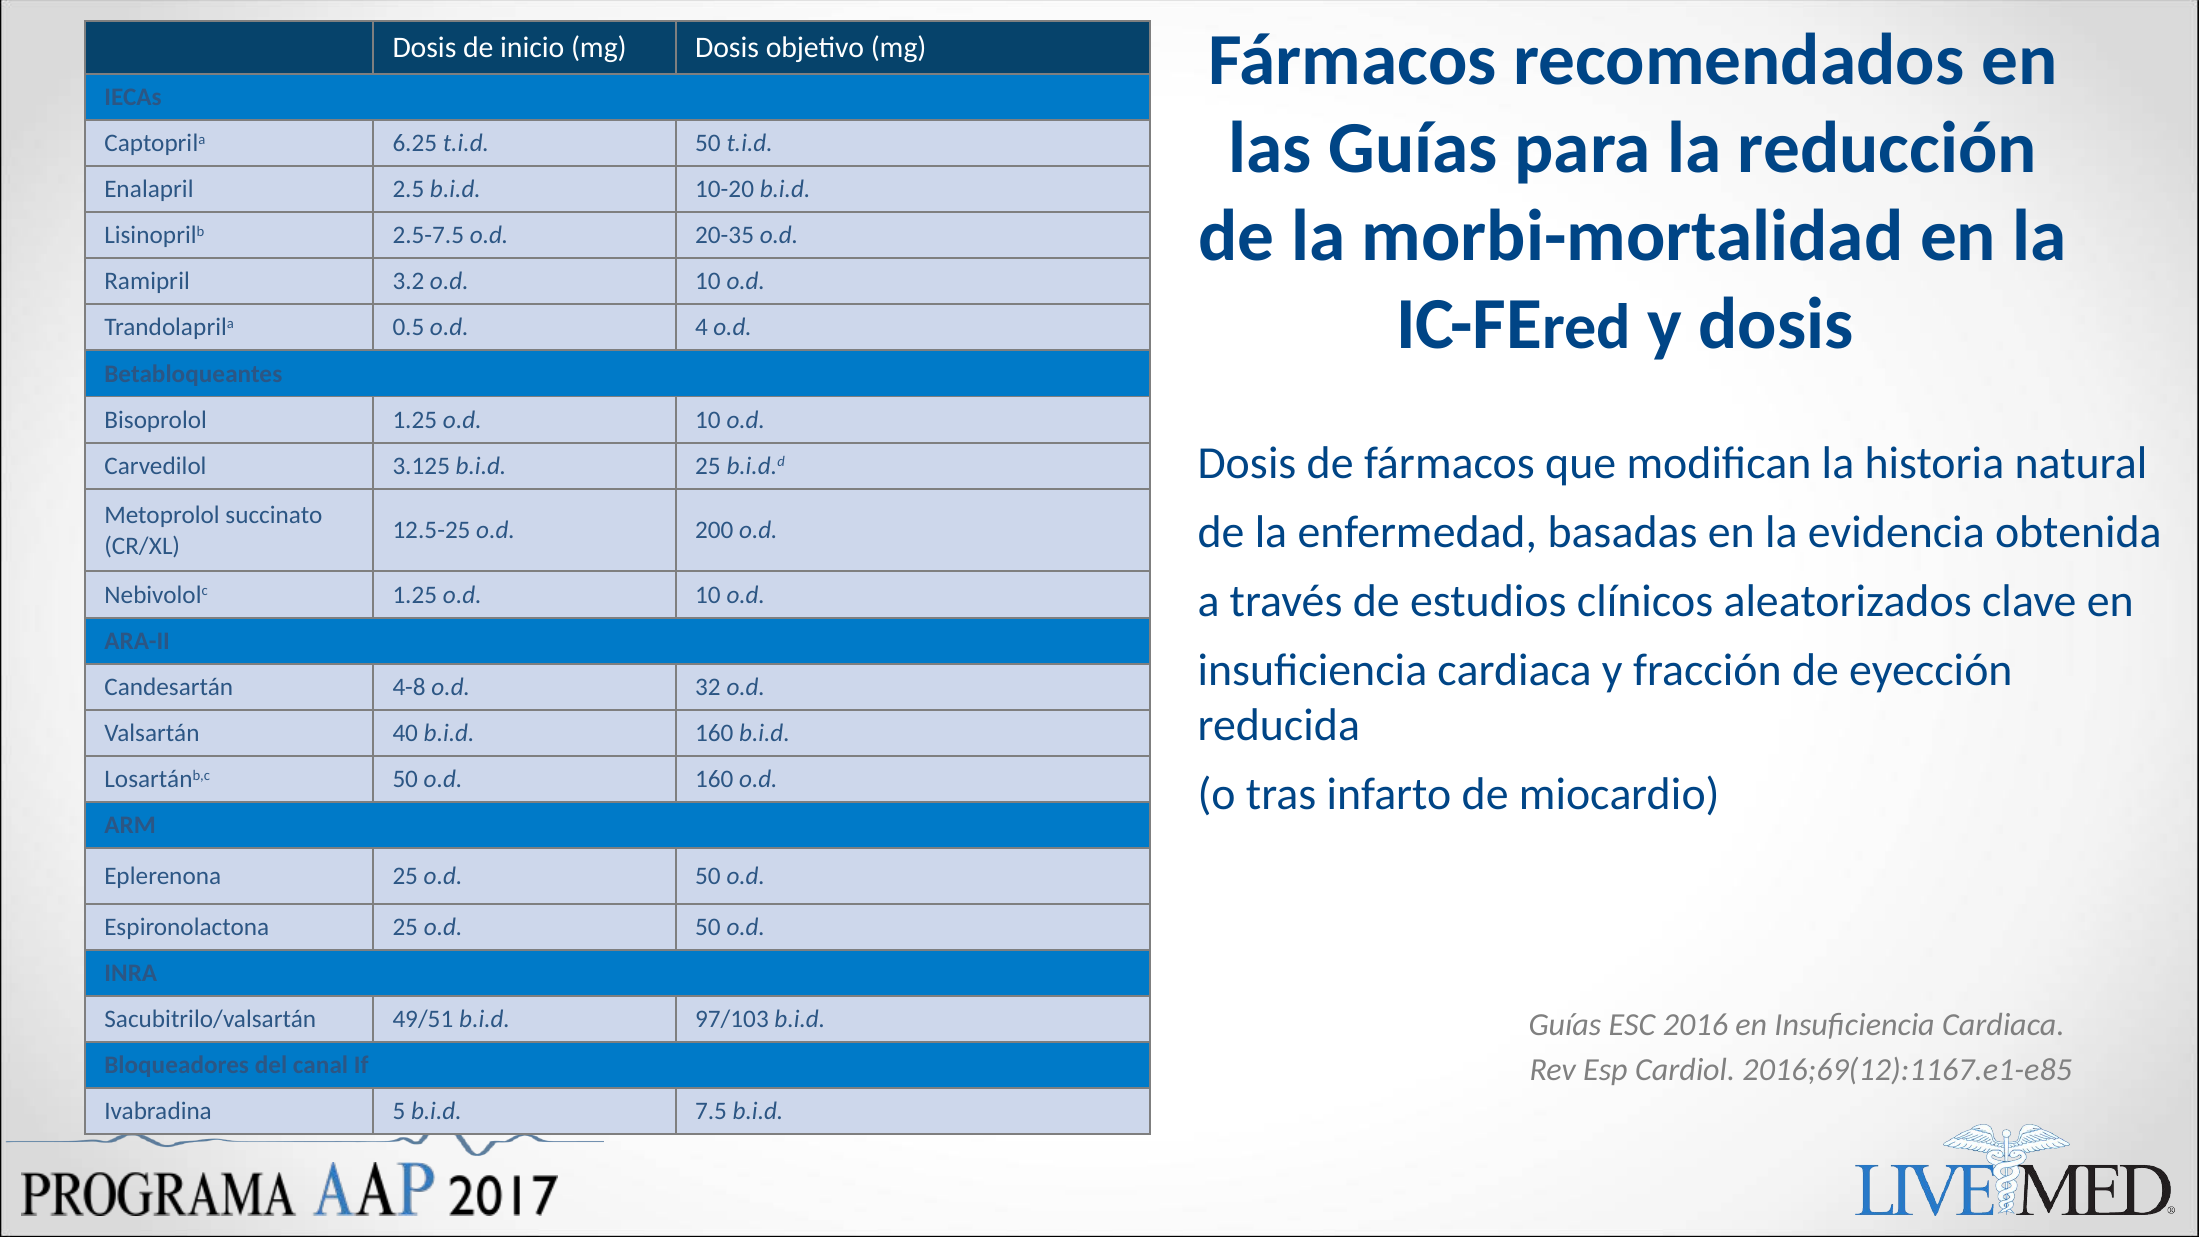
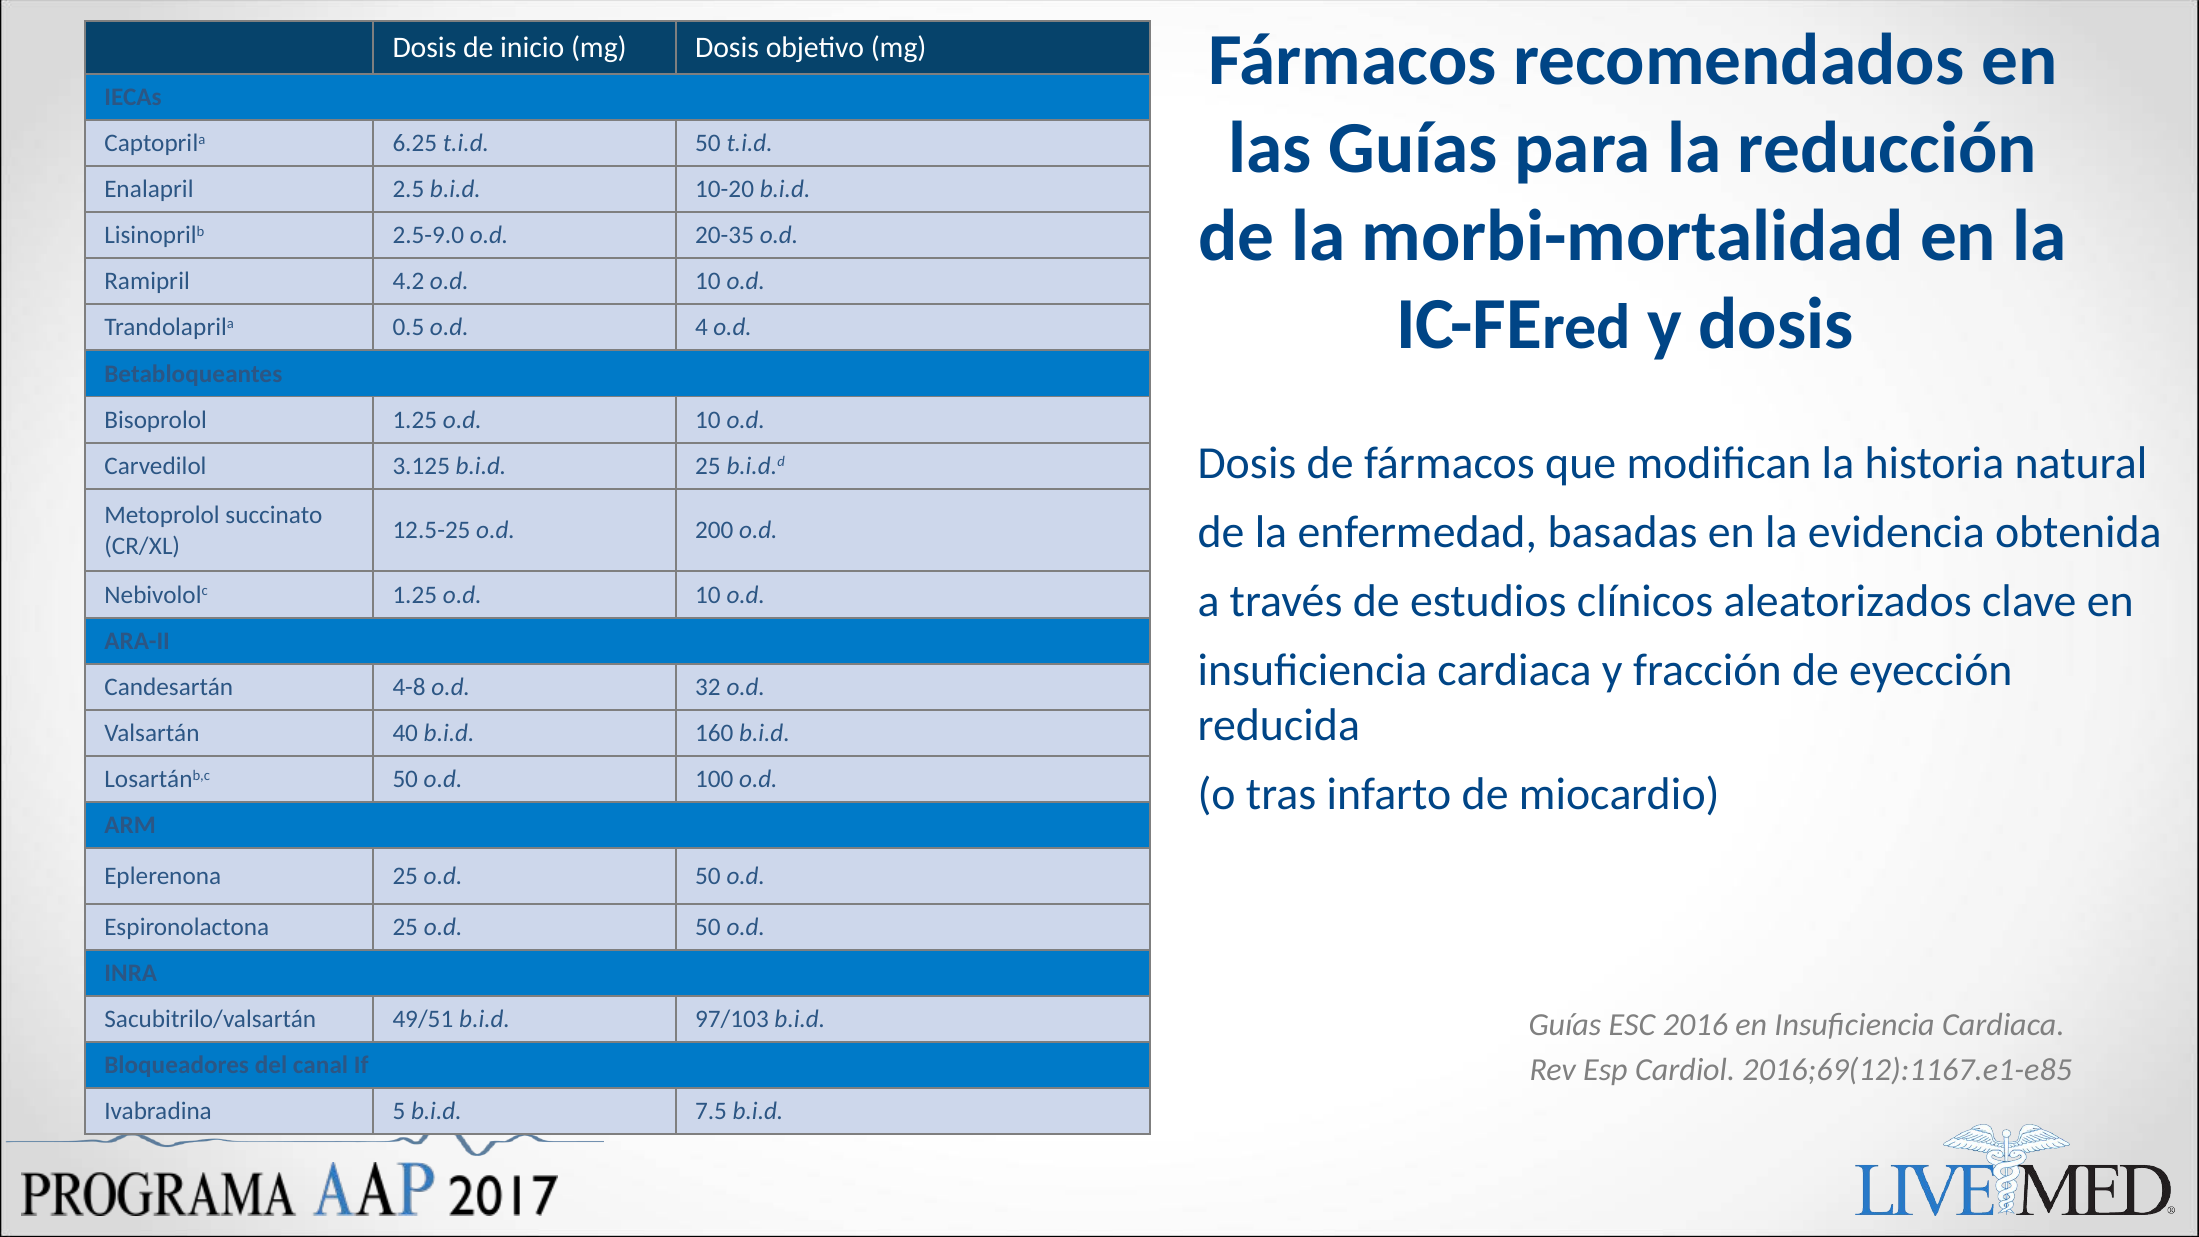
2.5-7.5: 2.5-7.5 -> 2.5-9.0
3.2: 3.2 -> 4.2
o.d 160: 160 -> 100
